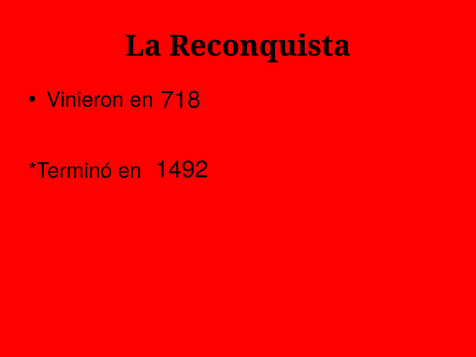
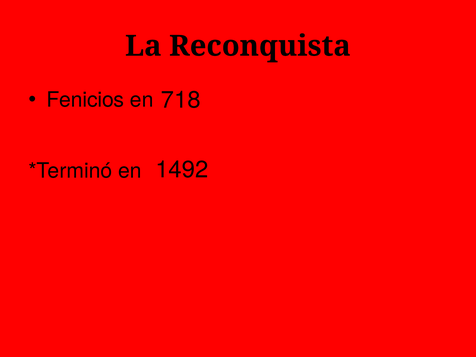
Vinieron: Vinieron -> Fenicios
